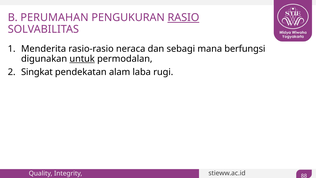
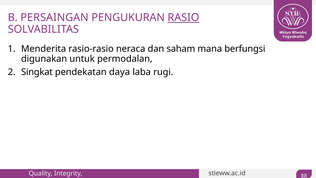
PERUMAHAN: PERUMAHAN -> PERSAINGAN
sebagi: sebagi -> saham
untuk underline: present -> none
alam: alam -> daya
